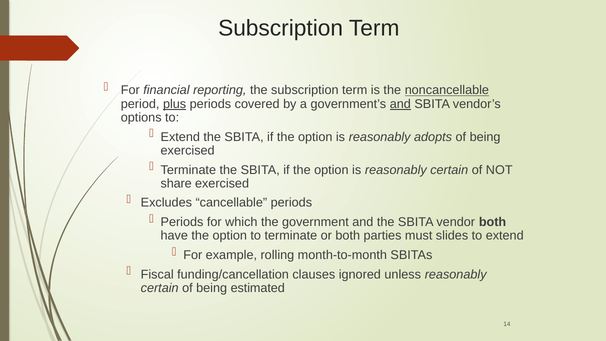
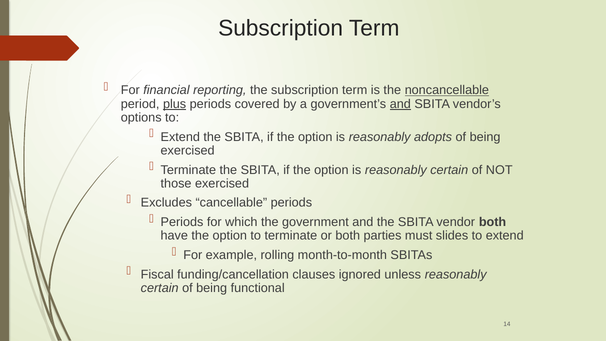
share: share -> those
estimated: estimated -> functional
